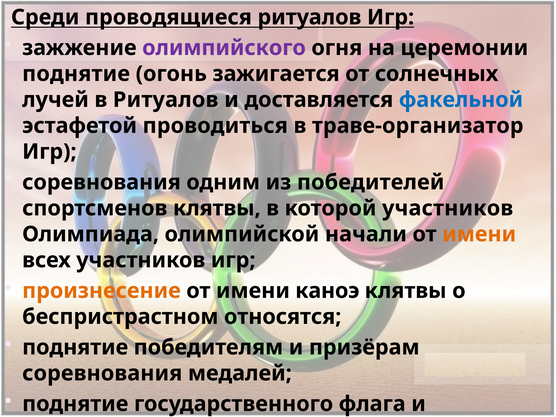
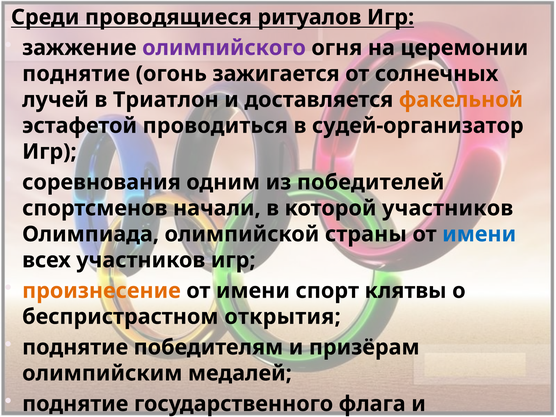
в Ритуалов: Ритуалов -> Триатлон
факельной colour: blue -> orange
траве-организатор: траве-организатор -> судей-организатор
спортсменов клятвы: клятвы -> начали
начали: начали -> страны
имени at (479, 234) colour: orange -> blue
каноэ: каноэ -> спорт
относятся: относятся -> открытия
соревнования at (102, 373): соревнования -> олимпийским
